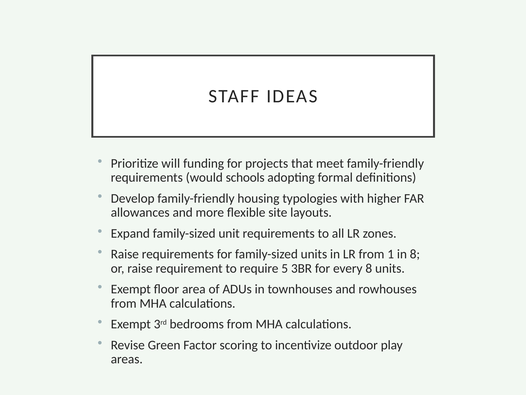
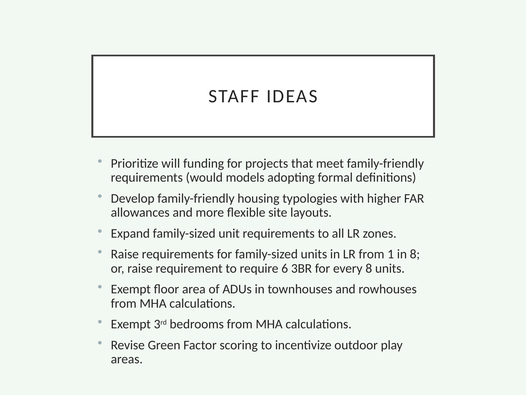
schools: schools -> models
5: 5 -> 6
